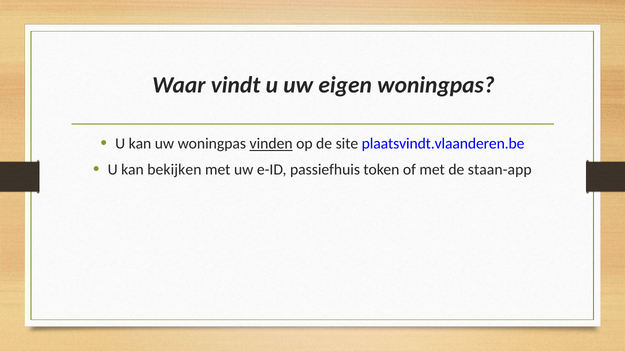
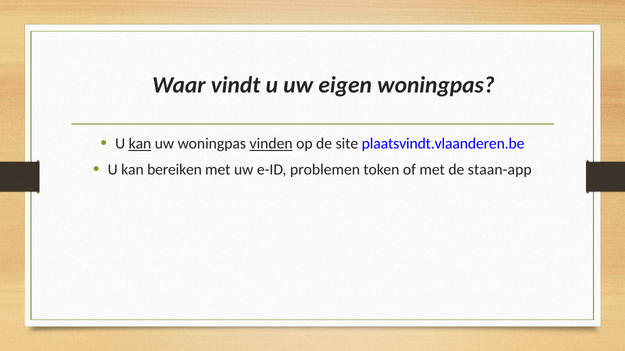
kan at (140, 144) underline: none -> present
bekijken: bekijken -> bereiken
passiefhuis: passiefhuis -> problemen
